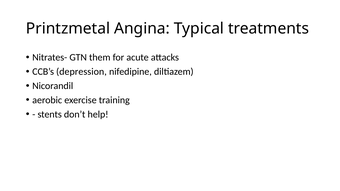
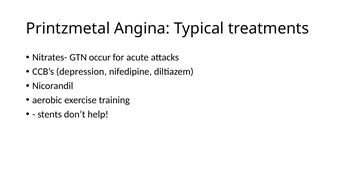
them: them -> occur
